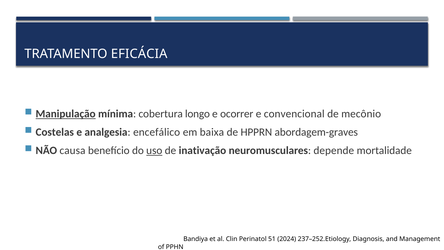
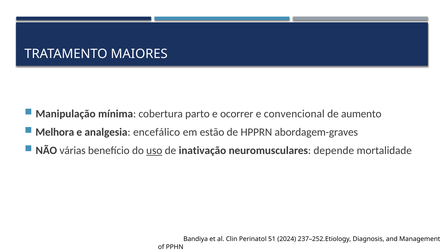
EFICÁCIA: EFICÁCIA -> MAIORES
Manipulação underline: present -> none
longo: longo -> parto
mecônio: mecônio -> aumento
Costelas: Costelas -> Melhora
baixa: baixa -> estão
causa: causa -> várias
